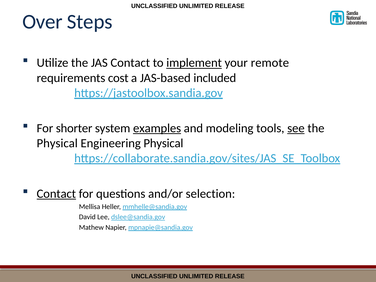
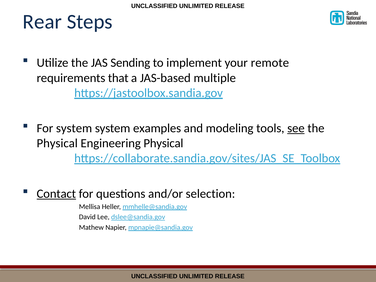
Over: Over -> Rear
JAS Contact: Contact -> Sending
implement underline: present -> none
cost: cost -> that
included: included -> multiple
For shorter: shorter -> system
examples underline: present -> none
